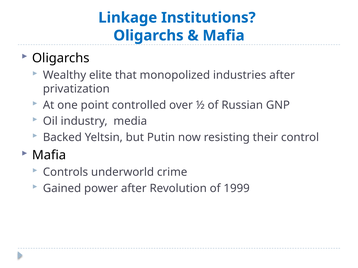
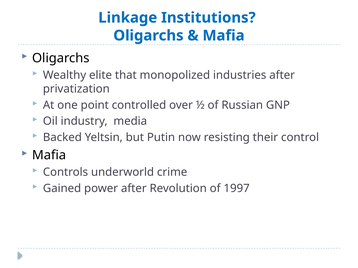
1999: 1999 -> 1997
